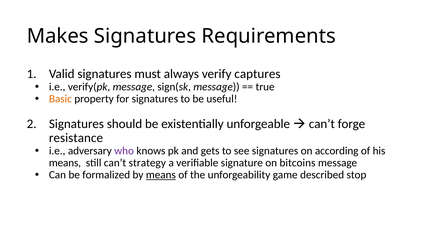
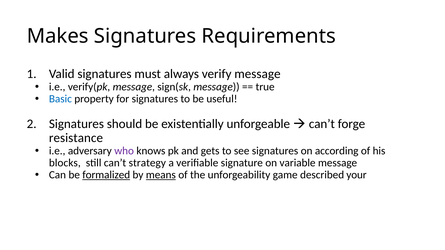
verify captures: captures -> message
Basic colour: orange -> blue
means at (65, 163): means -> blocks
bitcoins: bitcoins -> variable
formalized underline: none -> present
stop: stop -> your
